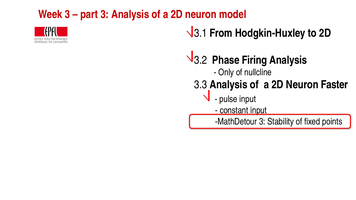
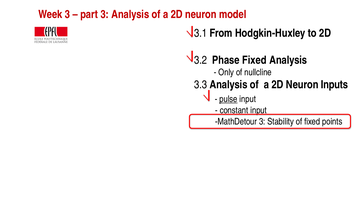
Phase Firing: Firing -> Fixed
Faster: Faster -> Inputs
pulse underline: none -> present
